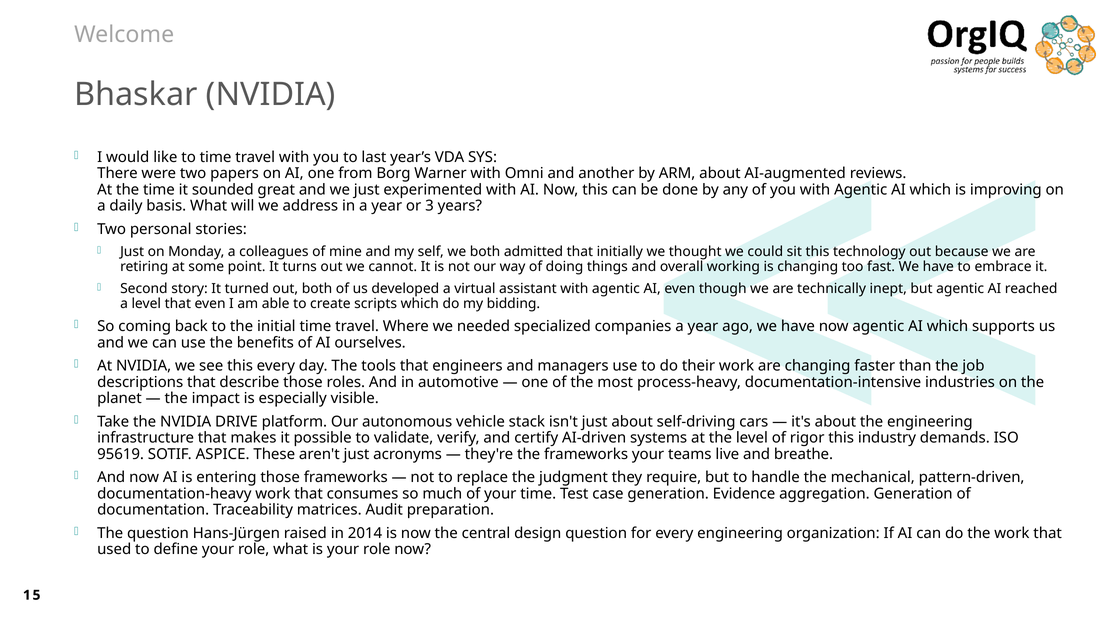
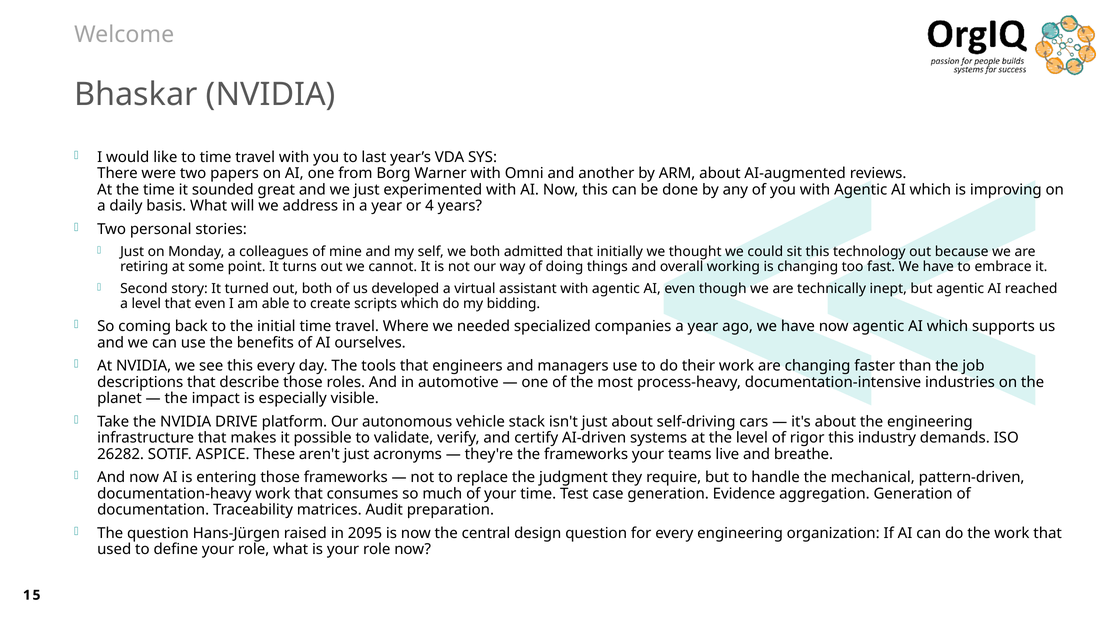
3: 3 -> 4
95619: 95619 -> 26282
2014: 2014 -> 2095
